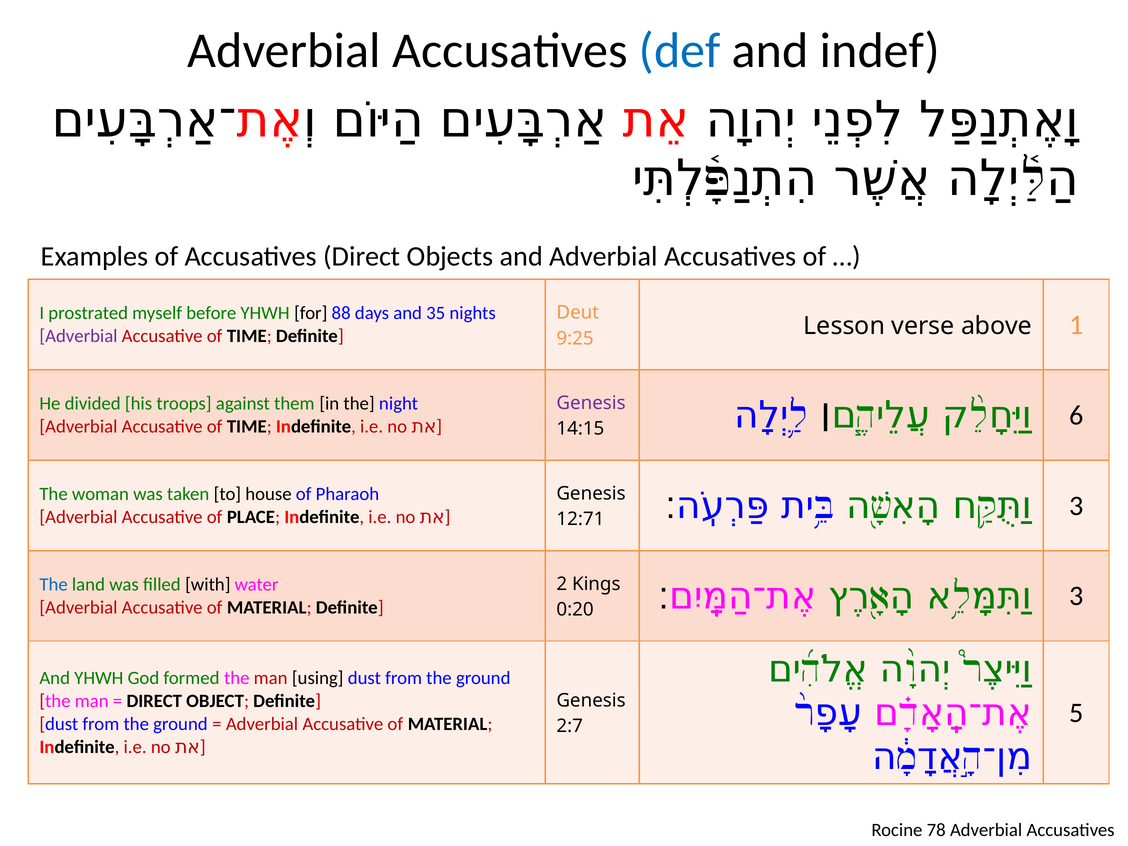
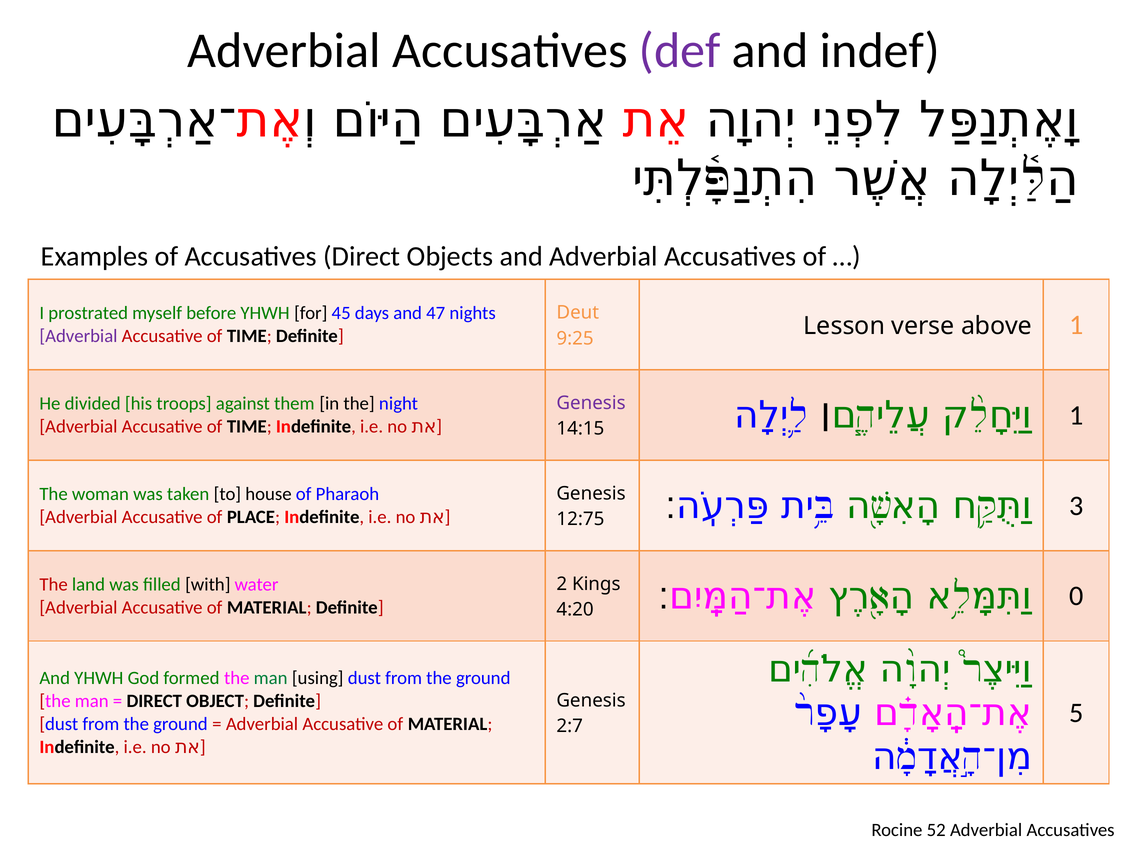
def colour: blue -> purple
88: 88 -> 45
35: 35 -> 47
6 at (1076, 415): 6 -> 1
12:71: 12:71 -> 12:75
The at (54, 585) colour: blue -> red
3 at (1076, 596): 3 -> 0
0:20: 0:20 -> 4:20
man at (271, 678) colour: red -> green
78: 78 -> 52
